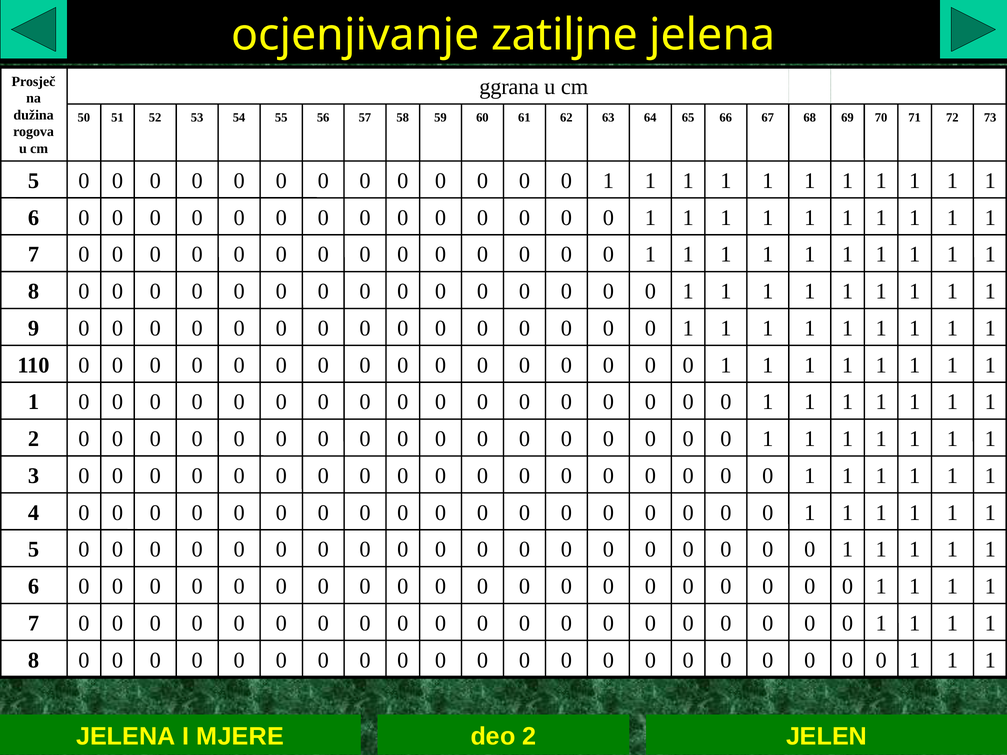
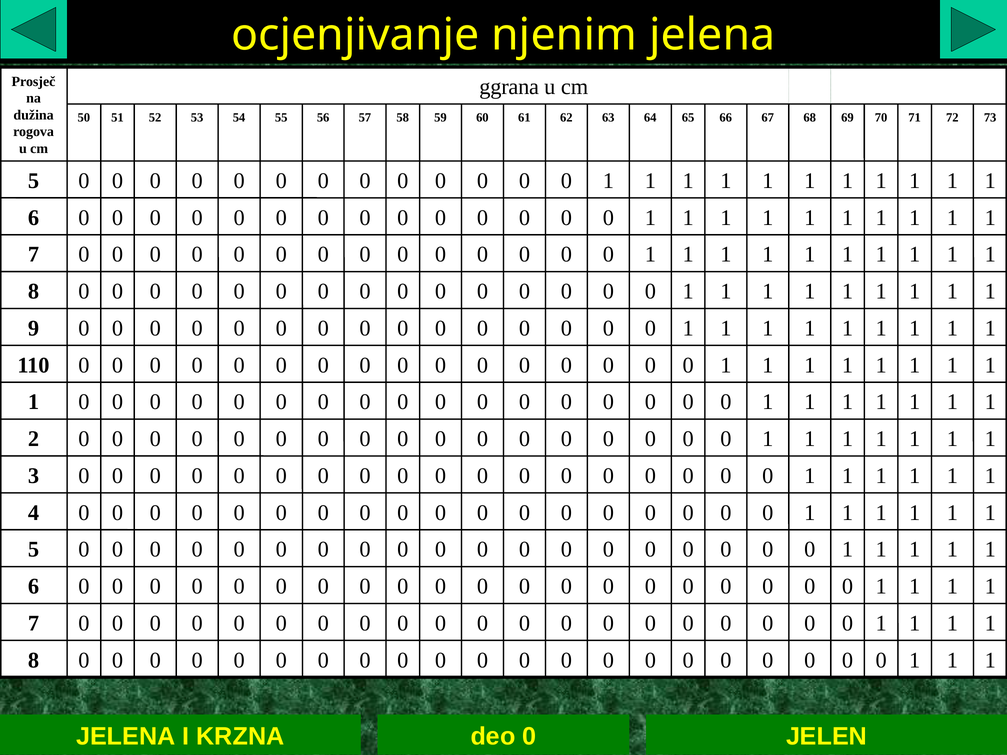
zatiljne: zatiljne -> njenim
MJERE: MJERE -> KRZNA
deo 2: 2 -> 0
